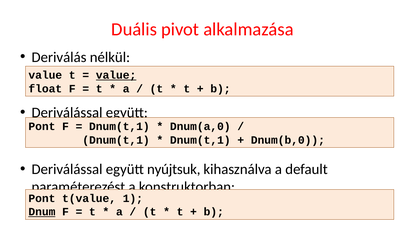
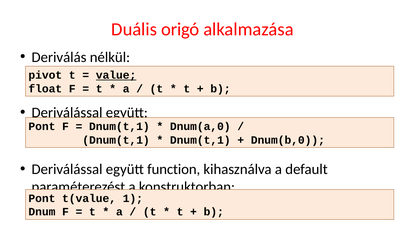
pivot: pivot -> origó
value at (45, 75): value -> pivot
nyújtsuk: nyújtsuk -> function
Dnum underline: present -> none
